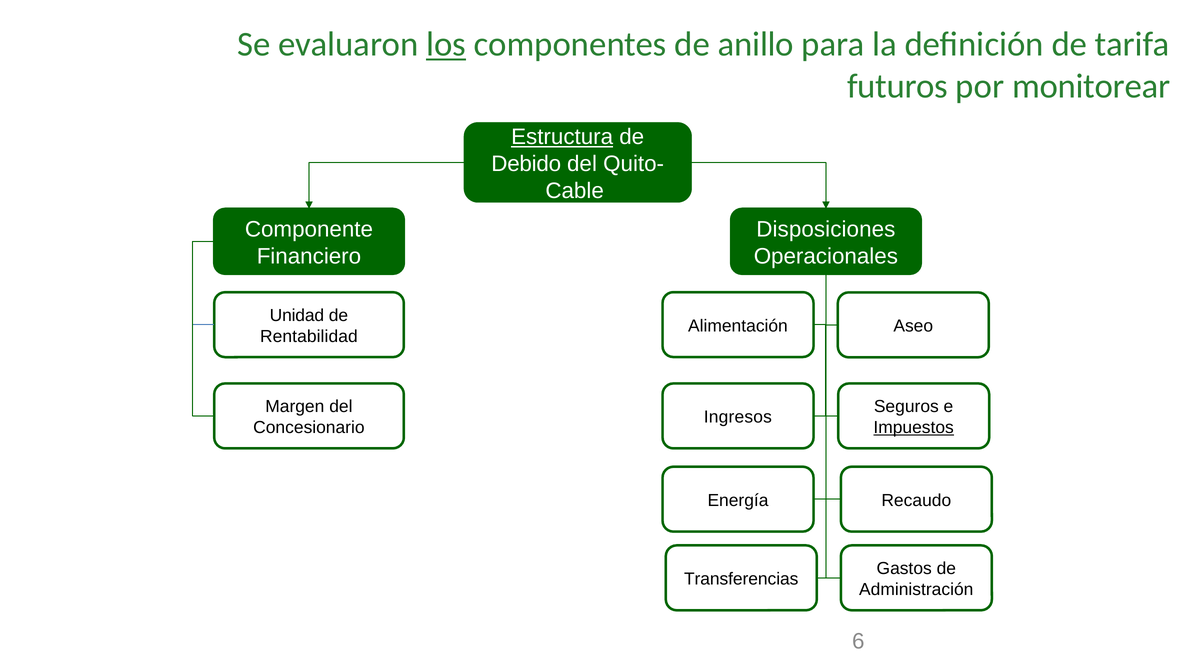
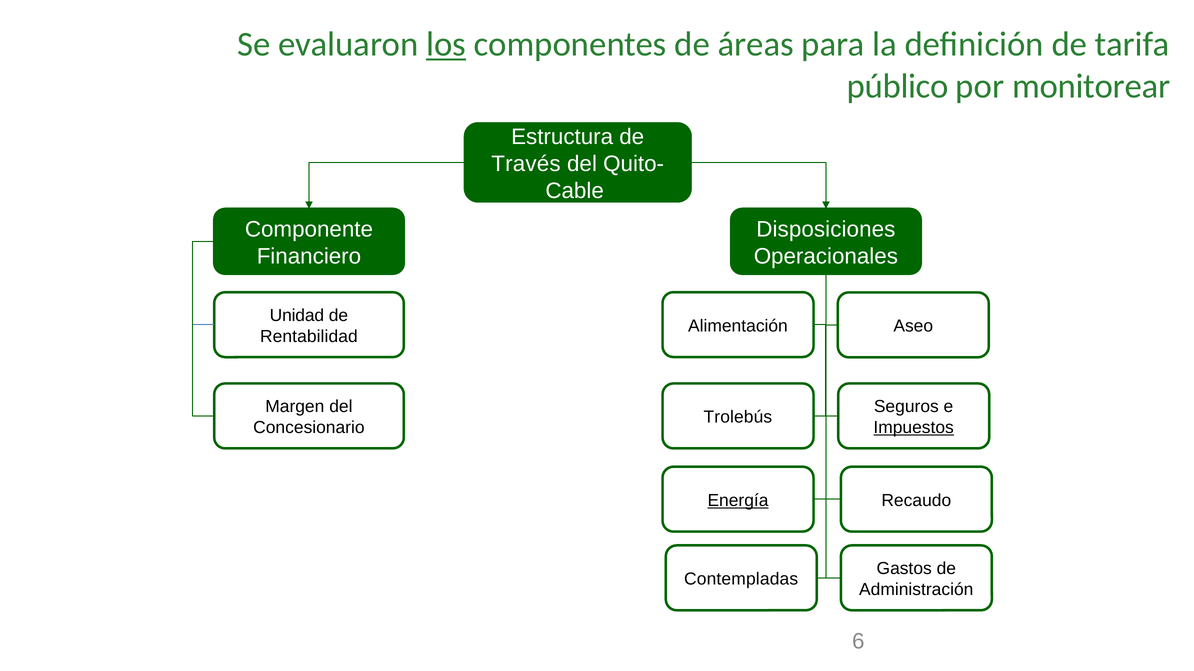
anillo: anillo -> áreas
futuros: futuros -> público
Estructura underline: present -> none
Debido: Debido -> Través
Ingresos: Ingresos -> Trolebús
Energía underline: none -> present
Transferencias: Transferencias -> Contempladas
